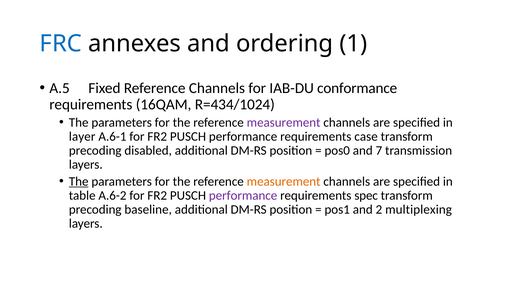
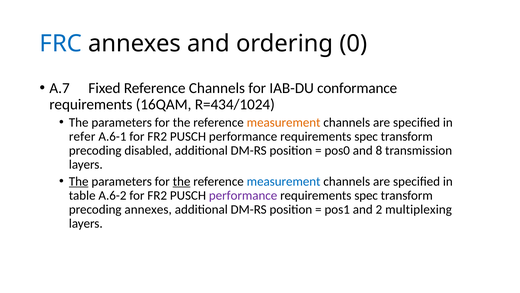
1: 1 -> 0
A.5: A.5 -> A.7
measurement at (284, 122) colour: purple -> orange
layer: layer -> refer
case at (366, 136): case -> spec
7: 7 -> 8
the at (182, 181) underline: none -> present
measurement at (284, 181) colour: orange -> blue
precoding baseline: baseline -> annexes
